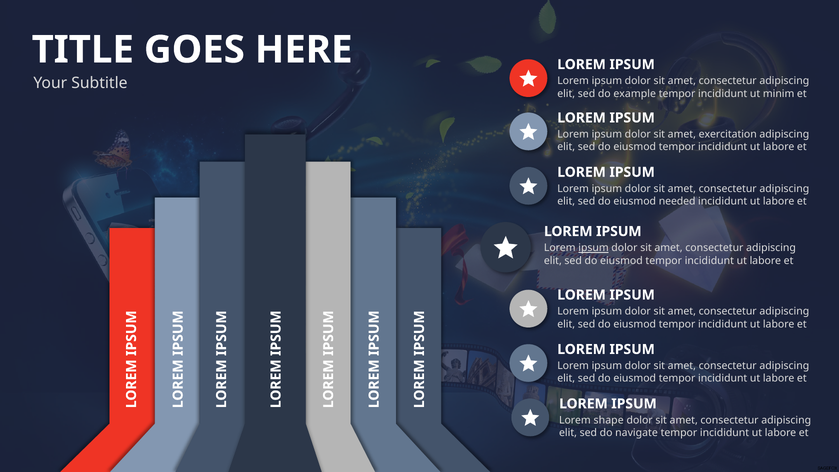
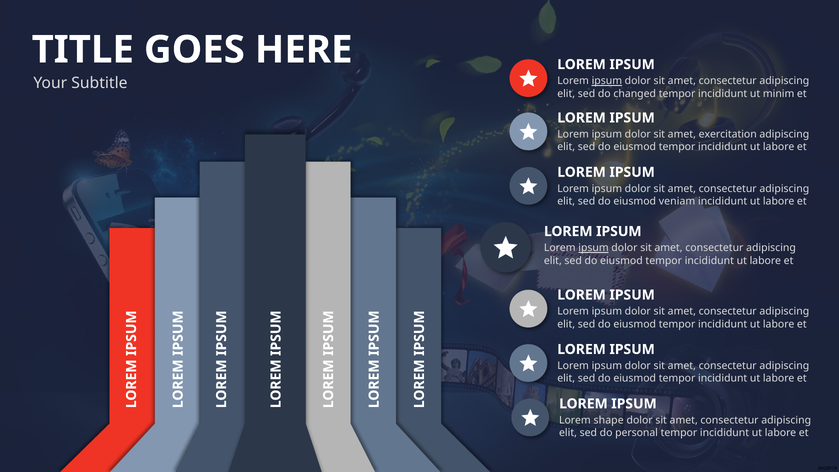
ipsum at (607, 81) underline: none -> present
example: example -> changed
needed: needed -> veniam
navigate: navigate -> personal
